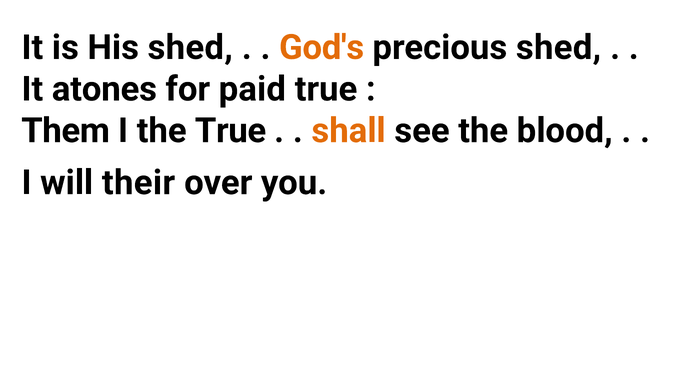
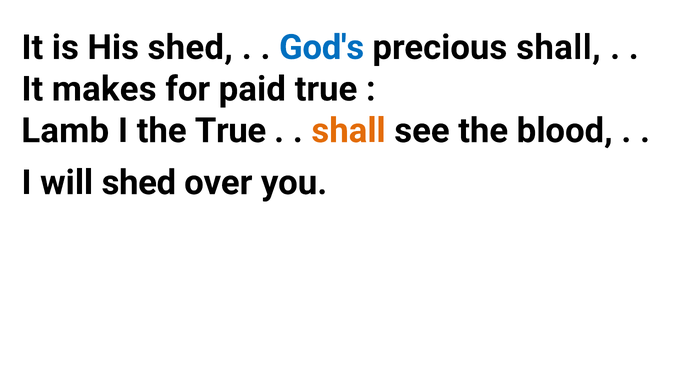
God's colour: orange -> blue
precious shed: shed -> shall
atones: atones -> makes
Them: Them -> Lamb
will their: their -> shed
